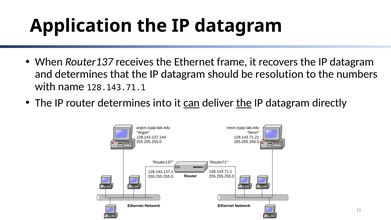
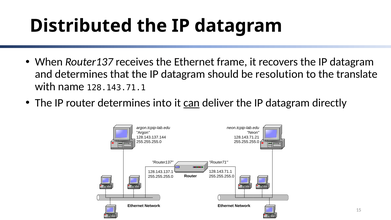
Application: Application -> Distributed
numbers: numbers -> translate
the at (244, 103) underline: present -> none
